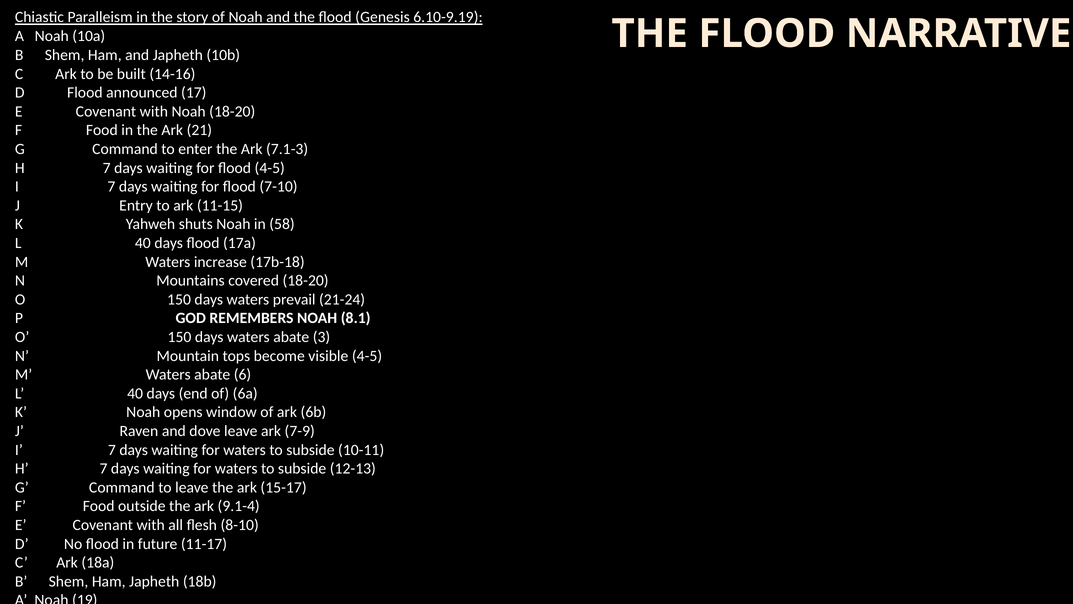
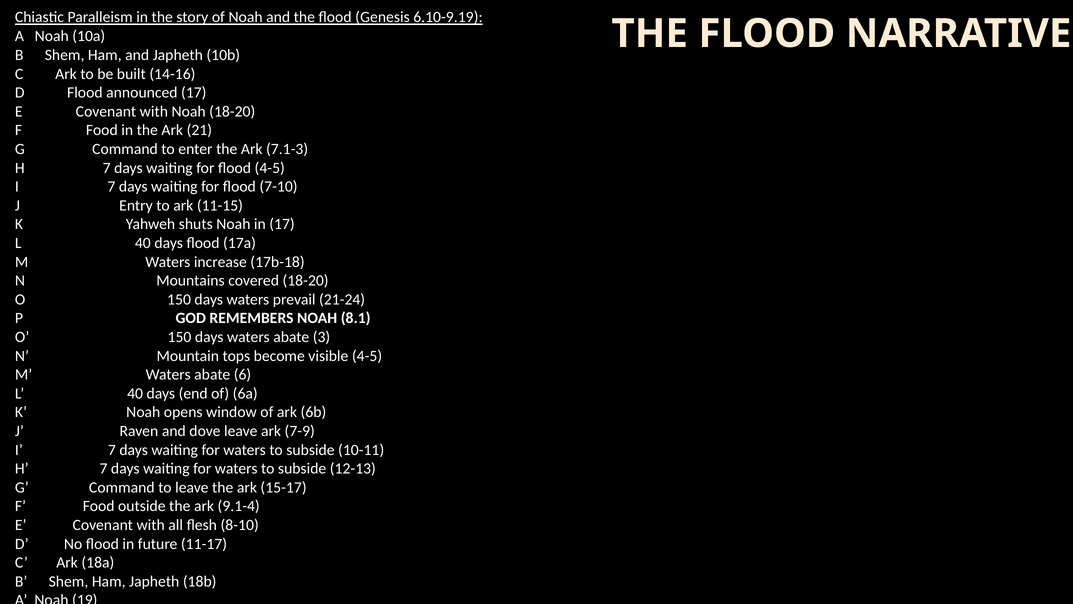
in 58: 58 -> 17
